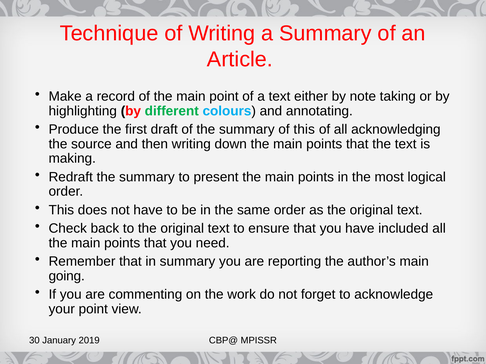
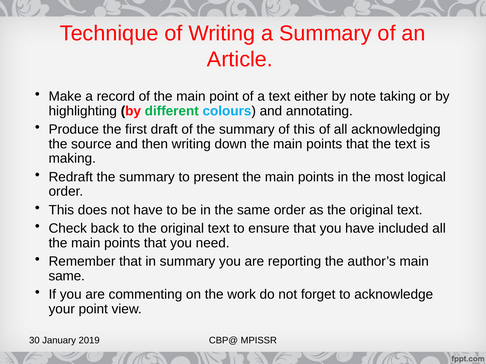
going at (67, 276): going -> same
